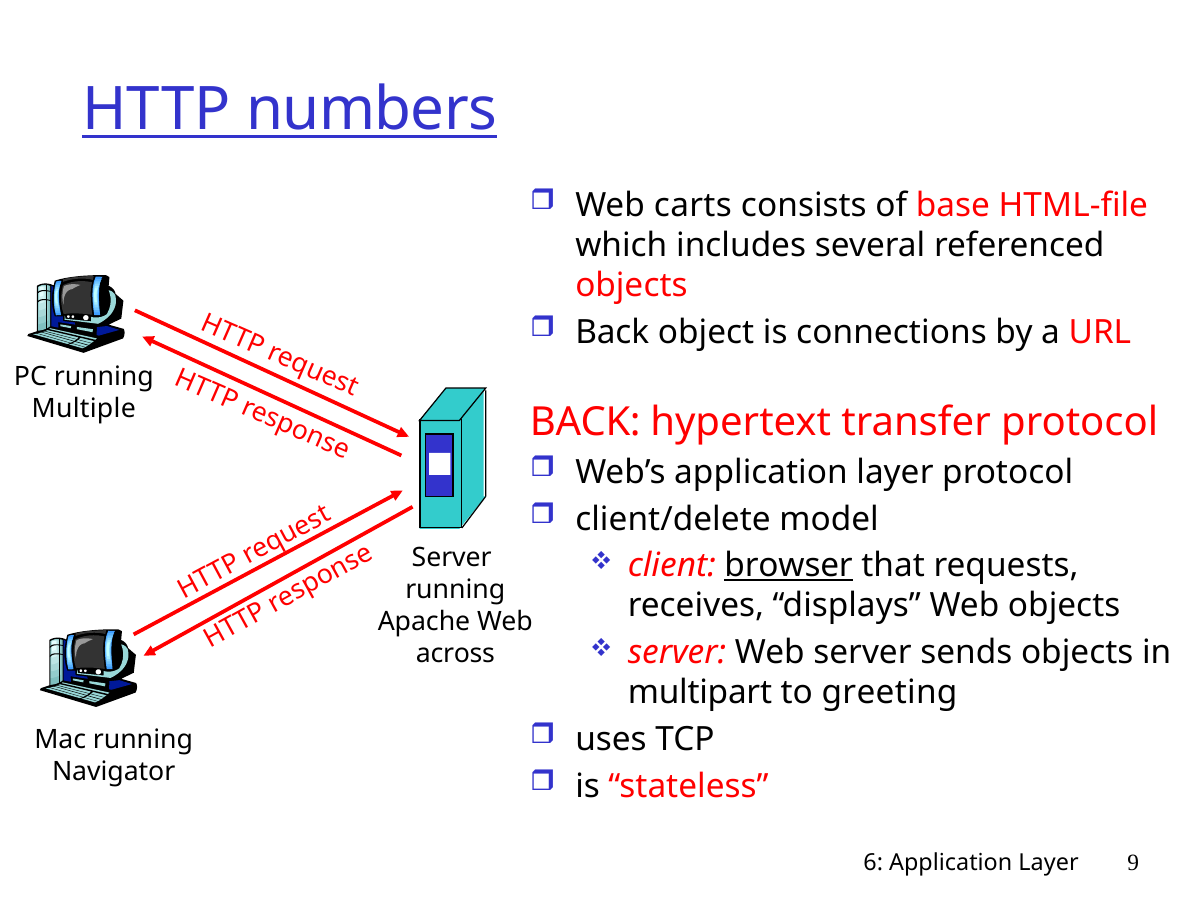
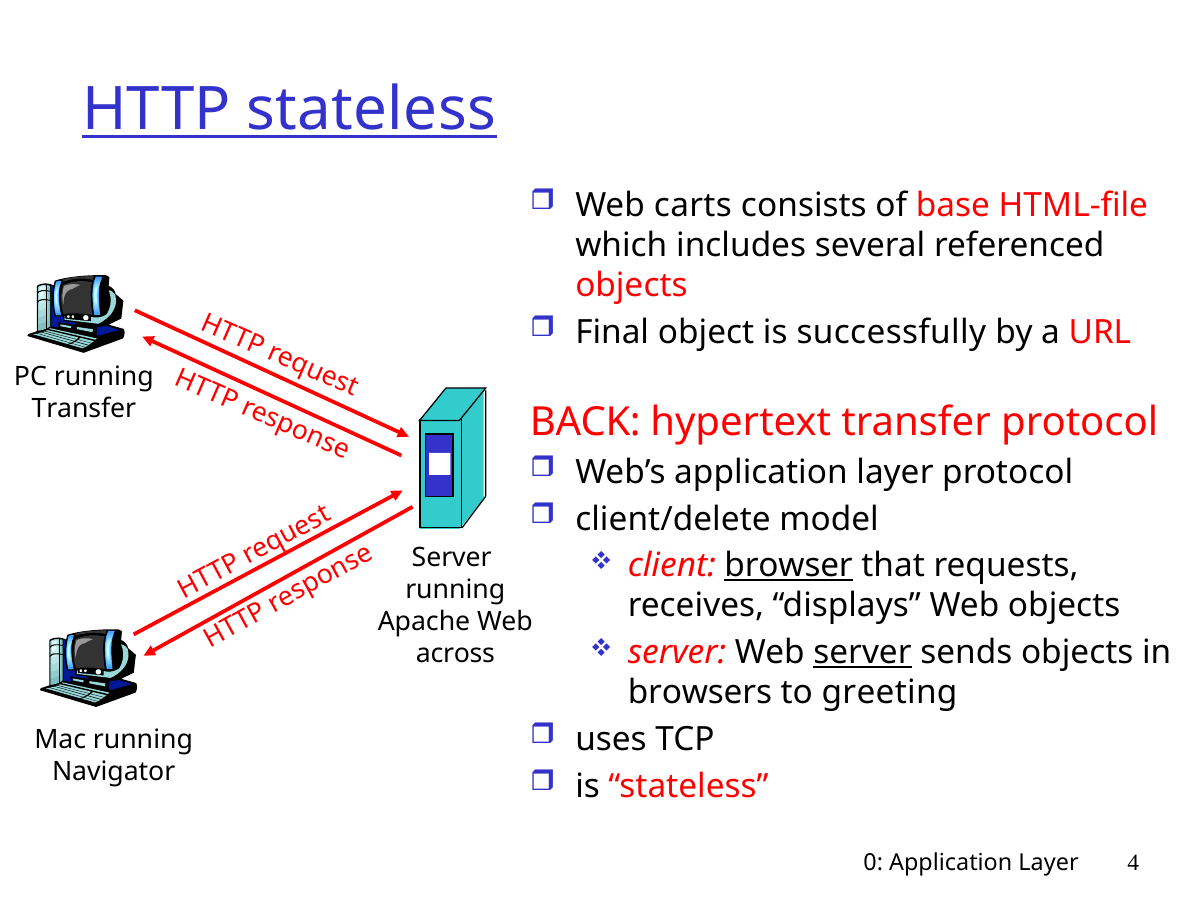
HTTP numbers: numbers -> stateless
Back at (612, 332): Back -> Final
connections: connections -> successfully
Multiple at (84, 408): Multiple -> Transfer
server at (863, 652) underline: none -> present
multipart: multipart -> browsers
6: 6 -> 0
9: 9 -> 4
